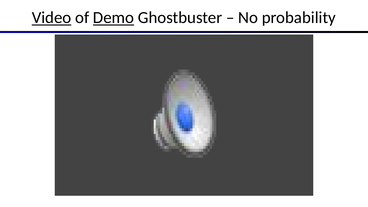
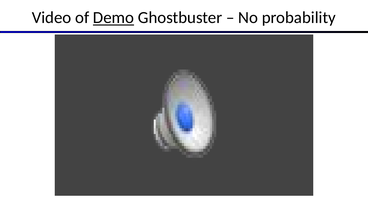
Video underline: present -> none
